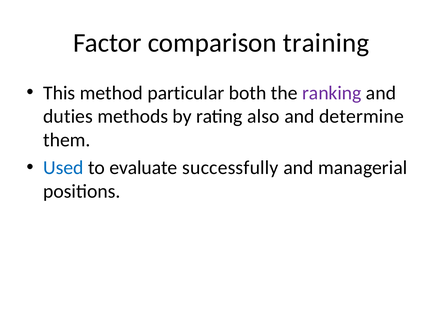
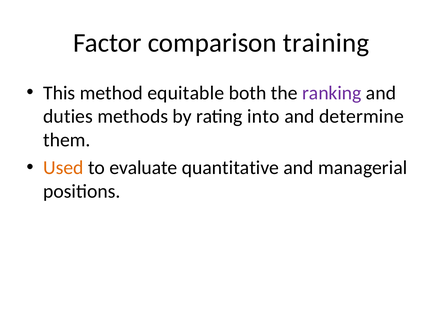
particular: particular -> equitable
also: also -> into
Used colour: blue -> orange
successfully: successfully -> quantitative
